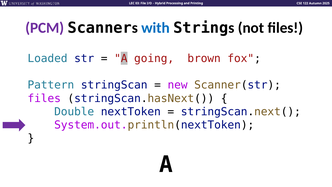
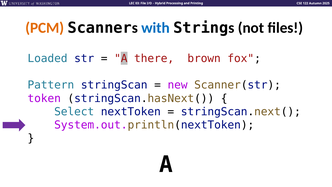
PCM colour: purple -> orange
going: going -> there
files at (44, 98): files -> token
Double: Double -> Select
